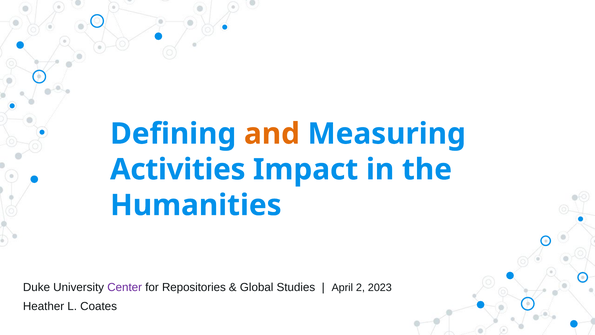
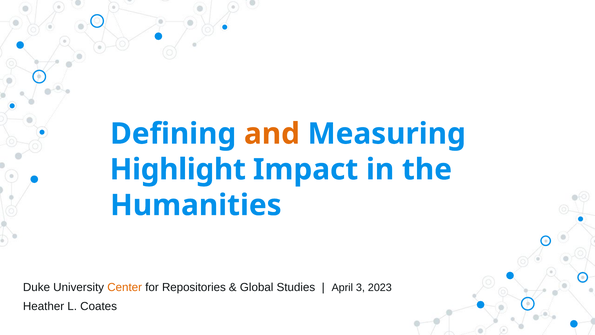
Activities: Activities -> Highlight
Center colour: purple -> orange
2: 2 -> 3
